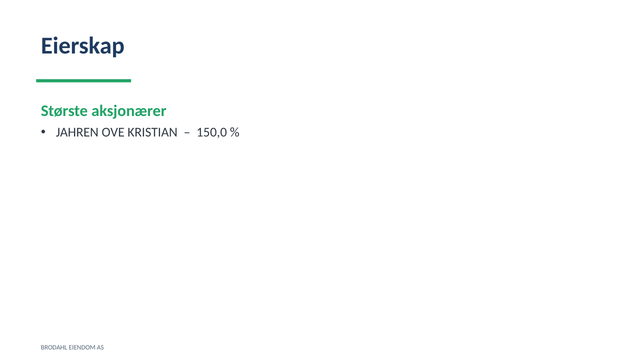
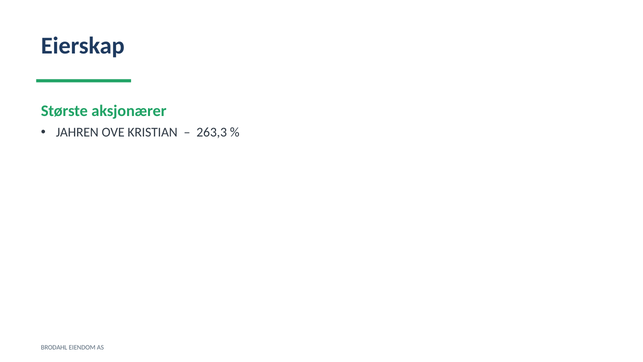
150,0: 150,0 -> 263,3
